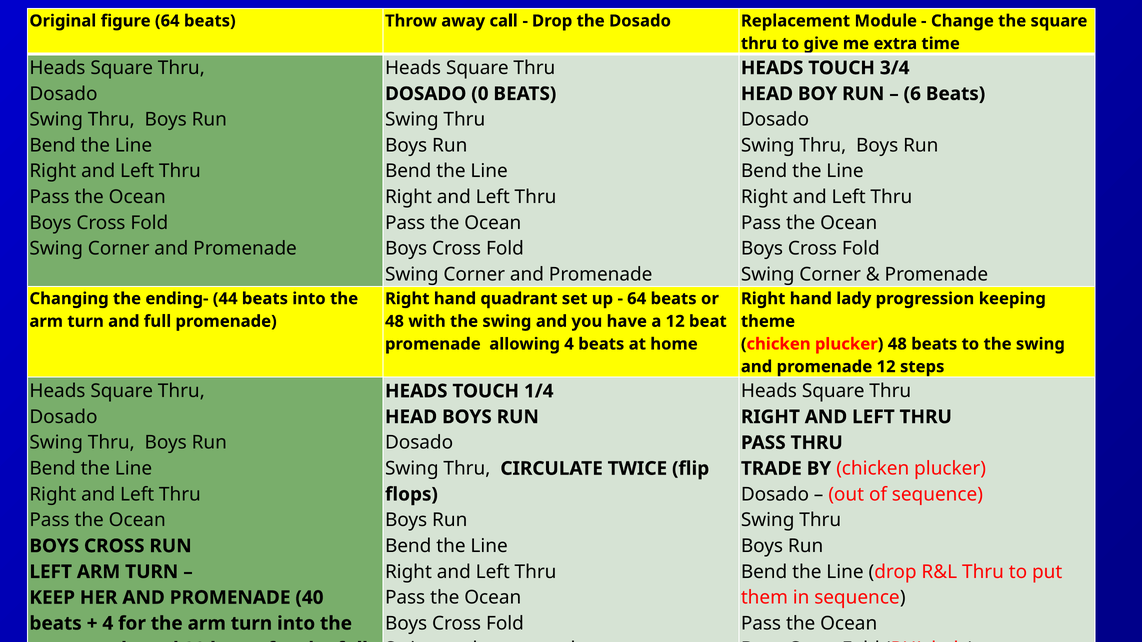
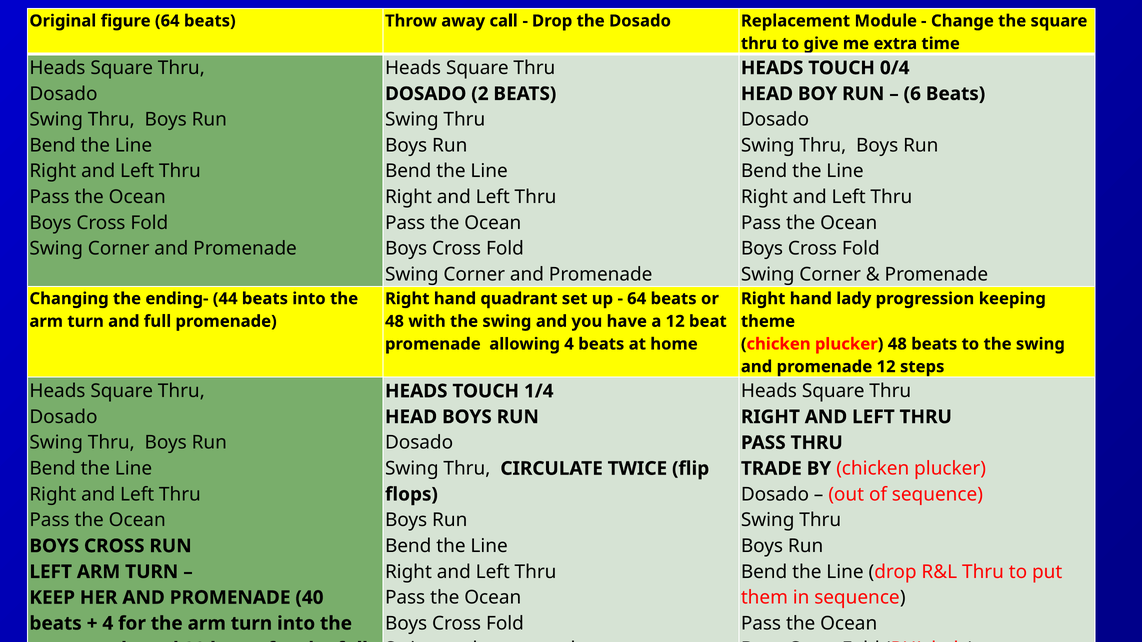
3/4: 3/4 -> 0/4
0: 0 -> 2
